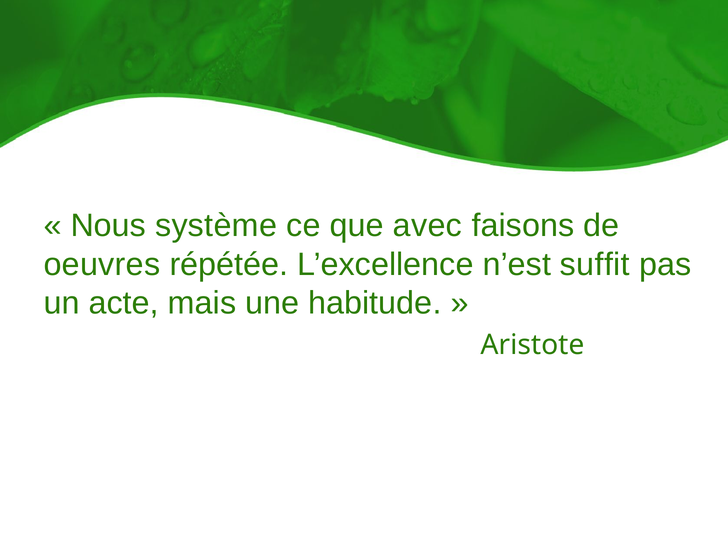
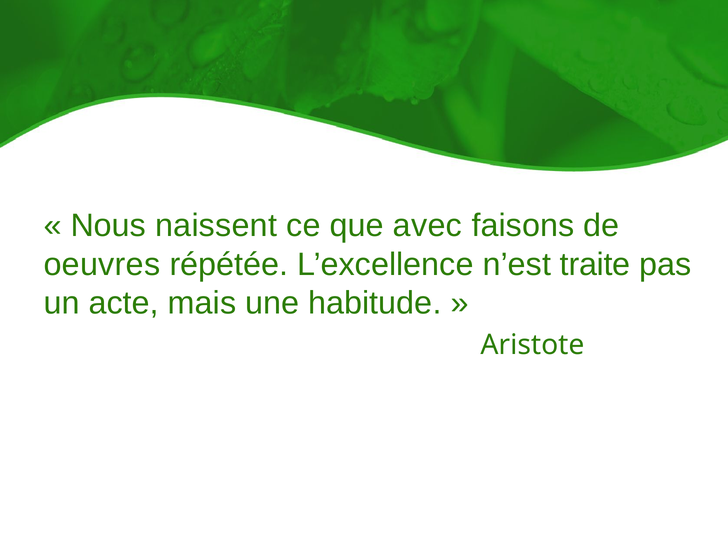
système: système -> naissent
suffit: suffit -> traite
